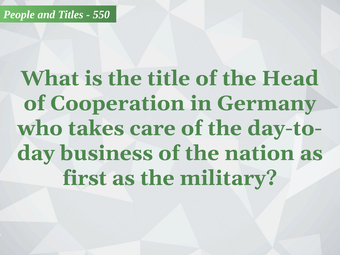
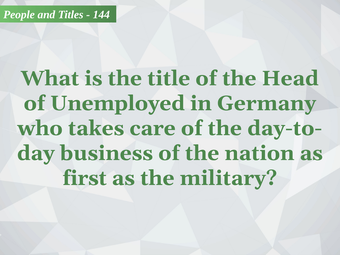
550: 550 -> 144
Cooperation: Cooperation -> Unemployed
